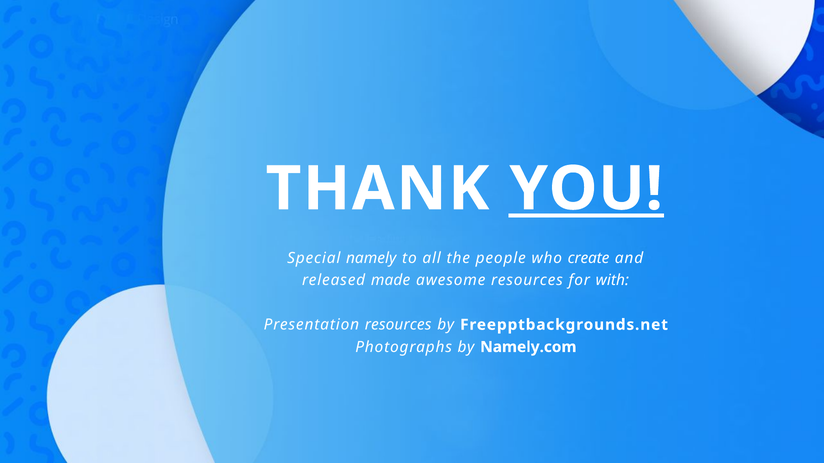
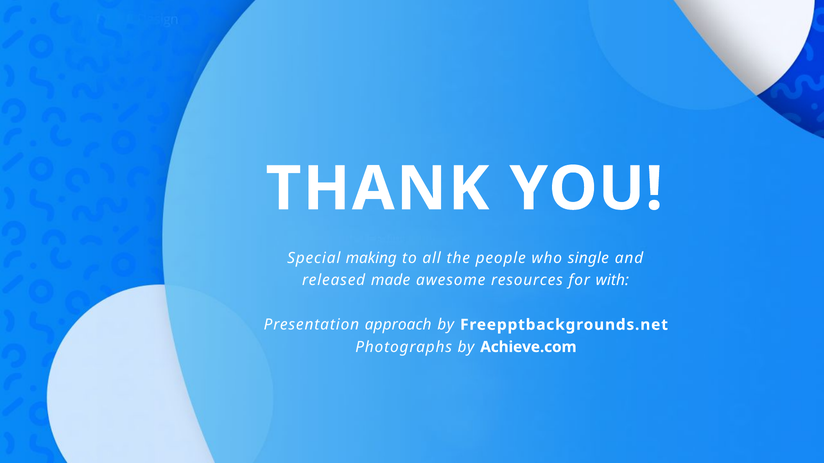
YOU underline: present -> none
namely: namely -> making
create: create -> single
Presentation resources: resources -> approach
Namely.com: Namely.com -> Achieve.com
